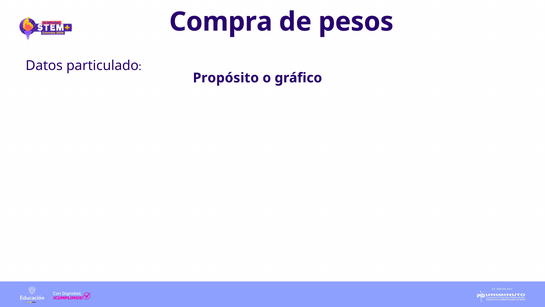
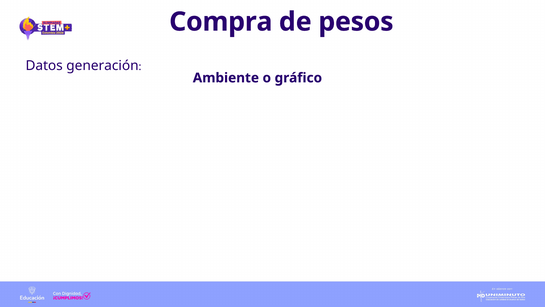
particulado: particulado -> generación
Propósito: Propósito -> Ambiente
